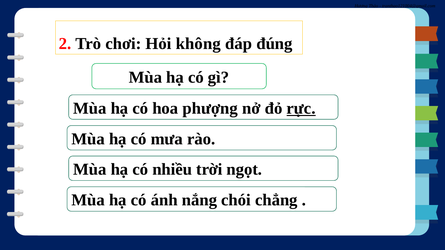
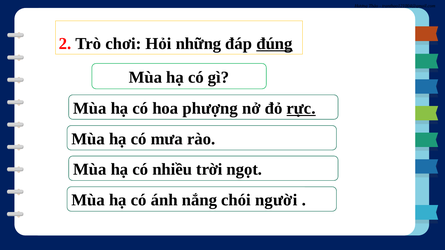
không: không -> những
đúng underline: none -> present
chẳng: chẳng -> người
